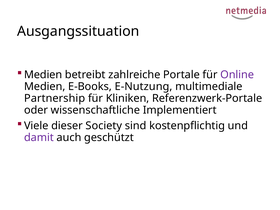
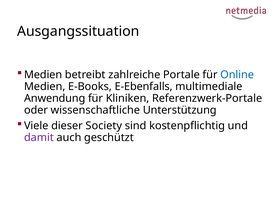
Online colour: purple -> blue
E-Nutzung: E-Nutzung -> E-Ebenfalls
Partnership: Partnership -> Anwendung
Implementiert: Implementiert -> Unterstützung
